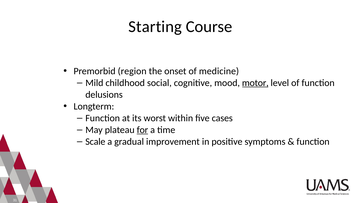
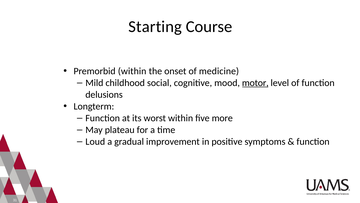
Premorbid region: region -> within
cases: cases -> more
for underline: present -> none
Scale: Scale -> Loud
